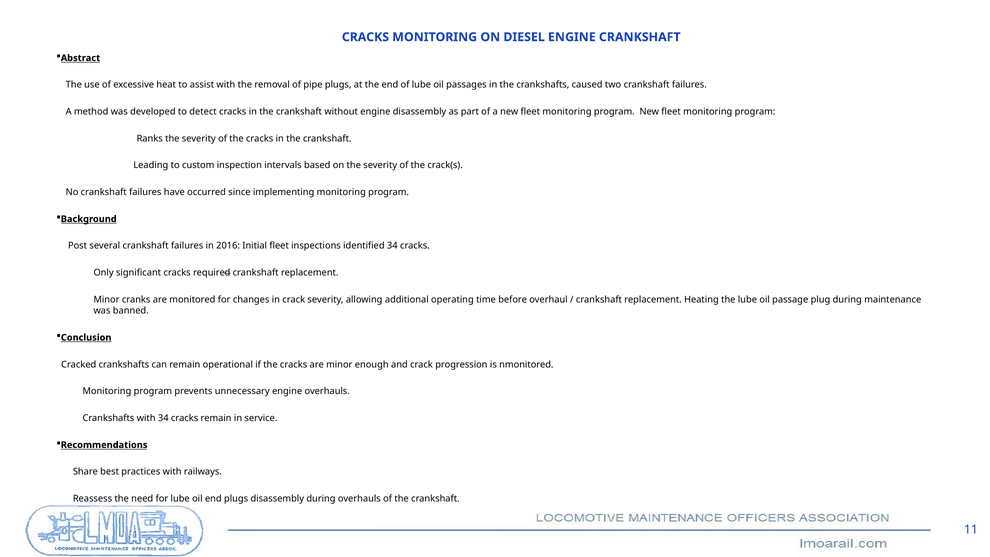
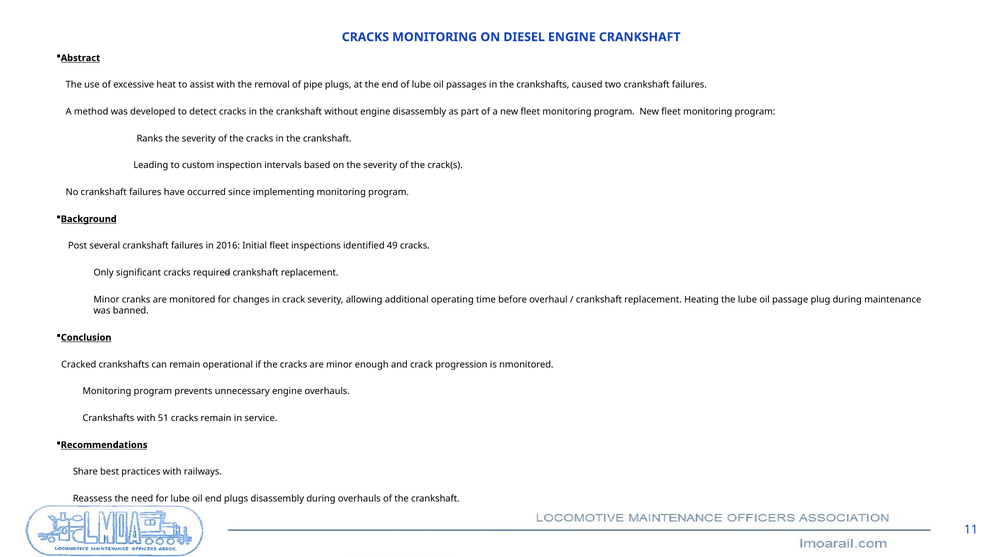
identified 34: 34 -> 49
with 34: 34 -> 51
